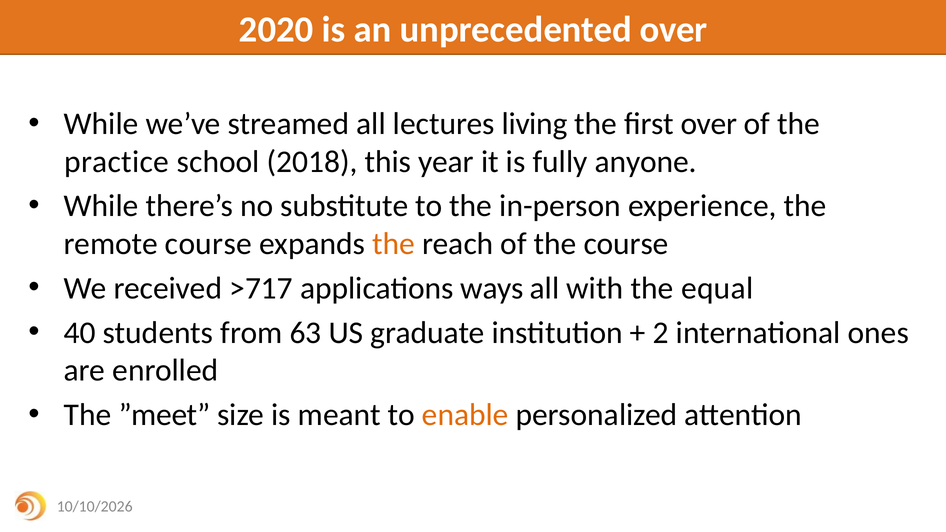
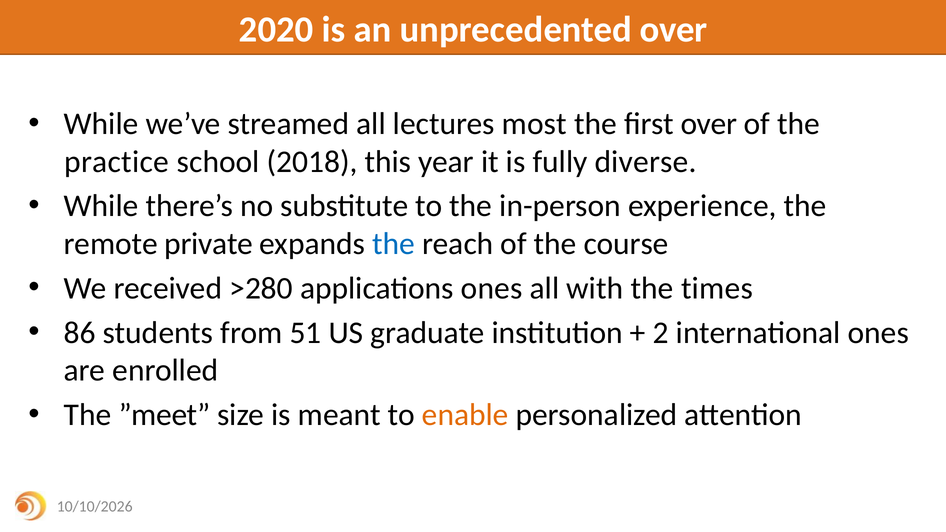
living: living -> most
anyone: anyone -> diverse
remote course: course -> private
the at (394, 244) colour: orange -> blue
>717: >717 -> >280
applications ways: ways -> ones
equal: equal -> times
40: 40 -> 86
63: 63 -> 51
